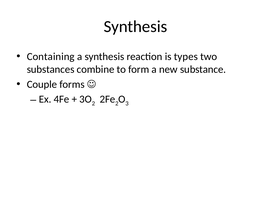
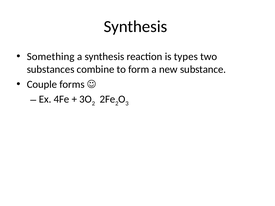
Containing: Containing -> Something
